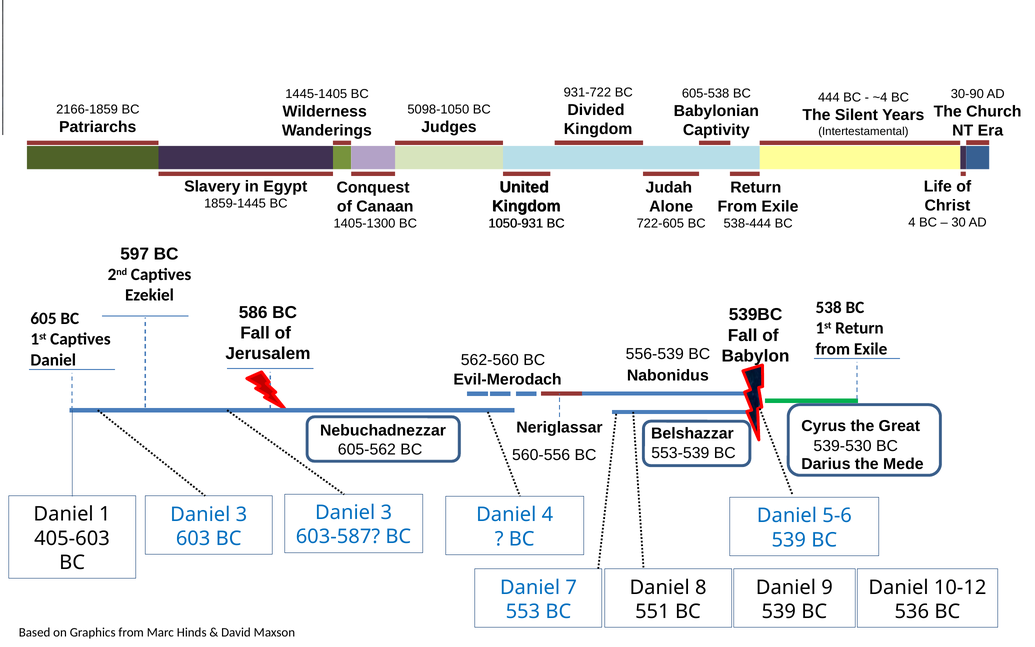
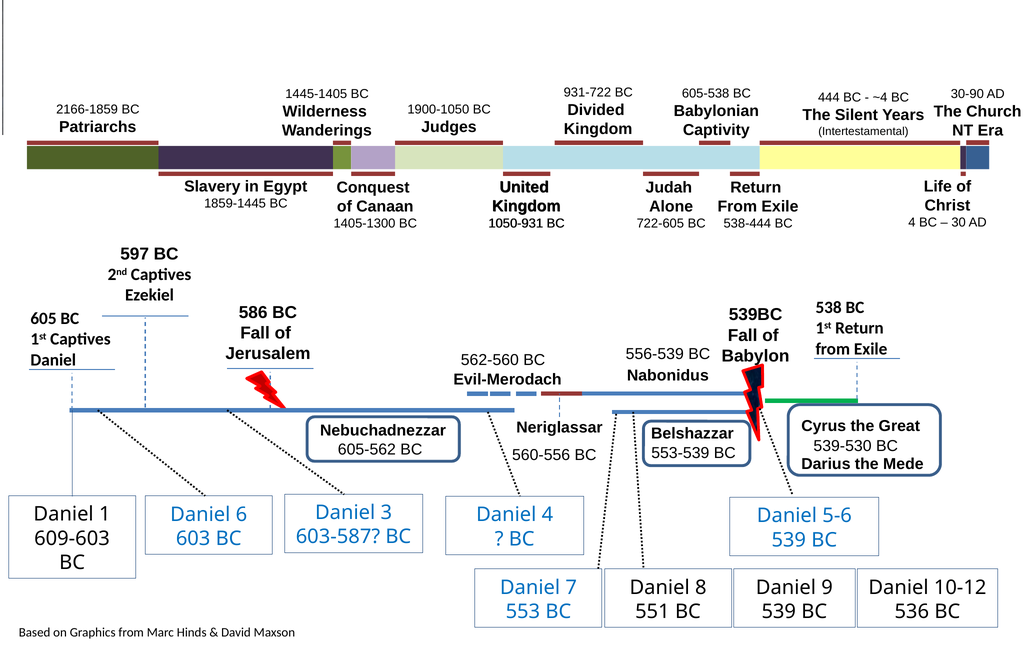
5098-1050: 5098-1050 -> 1900-1050
3 at (241, 514): 3 -> 6
405-603: 405-603 -> 609-603
